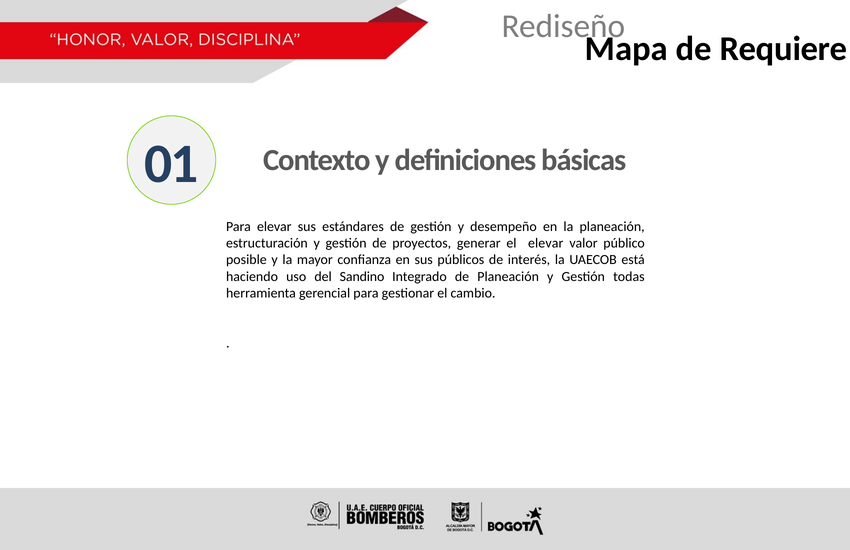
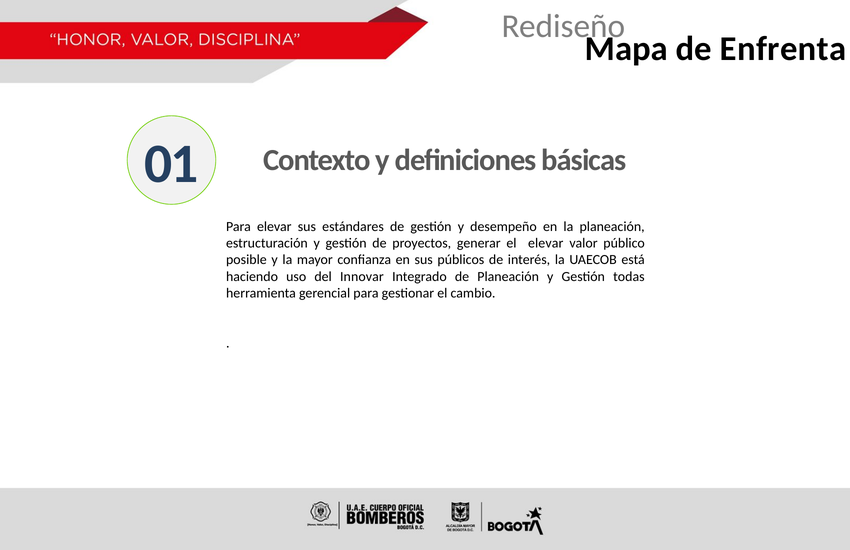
Requiere: Requiere -> Enfrenta
Sandino: Sandino -> Innovar
